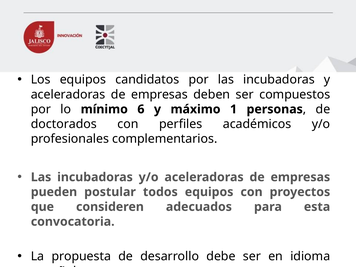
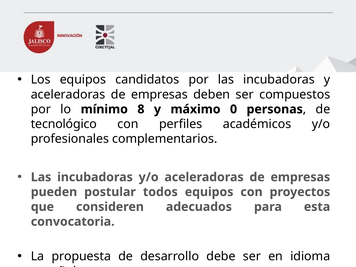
6: 6 -> 8
1: 1 -> 0
doctorados: doctorados -> tecnológico
